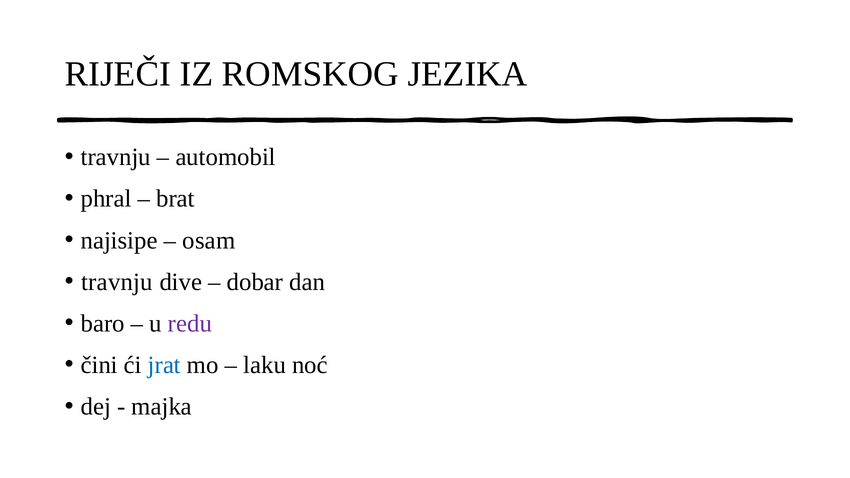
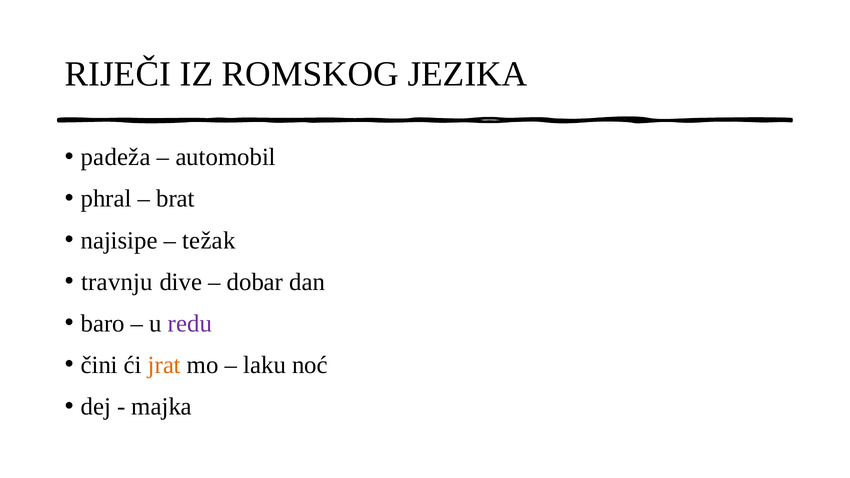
travnju at (116, 157): travnju -> padeža
osam: osam -> težak
jrat colour: blue -> orange
